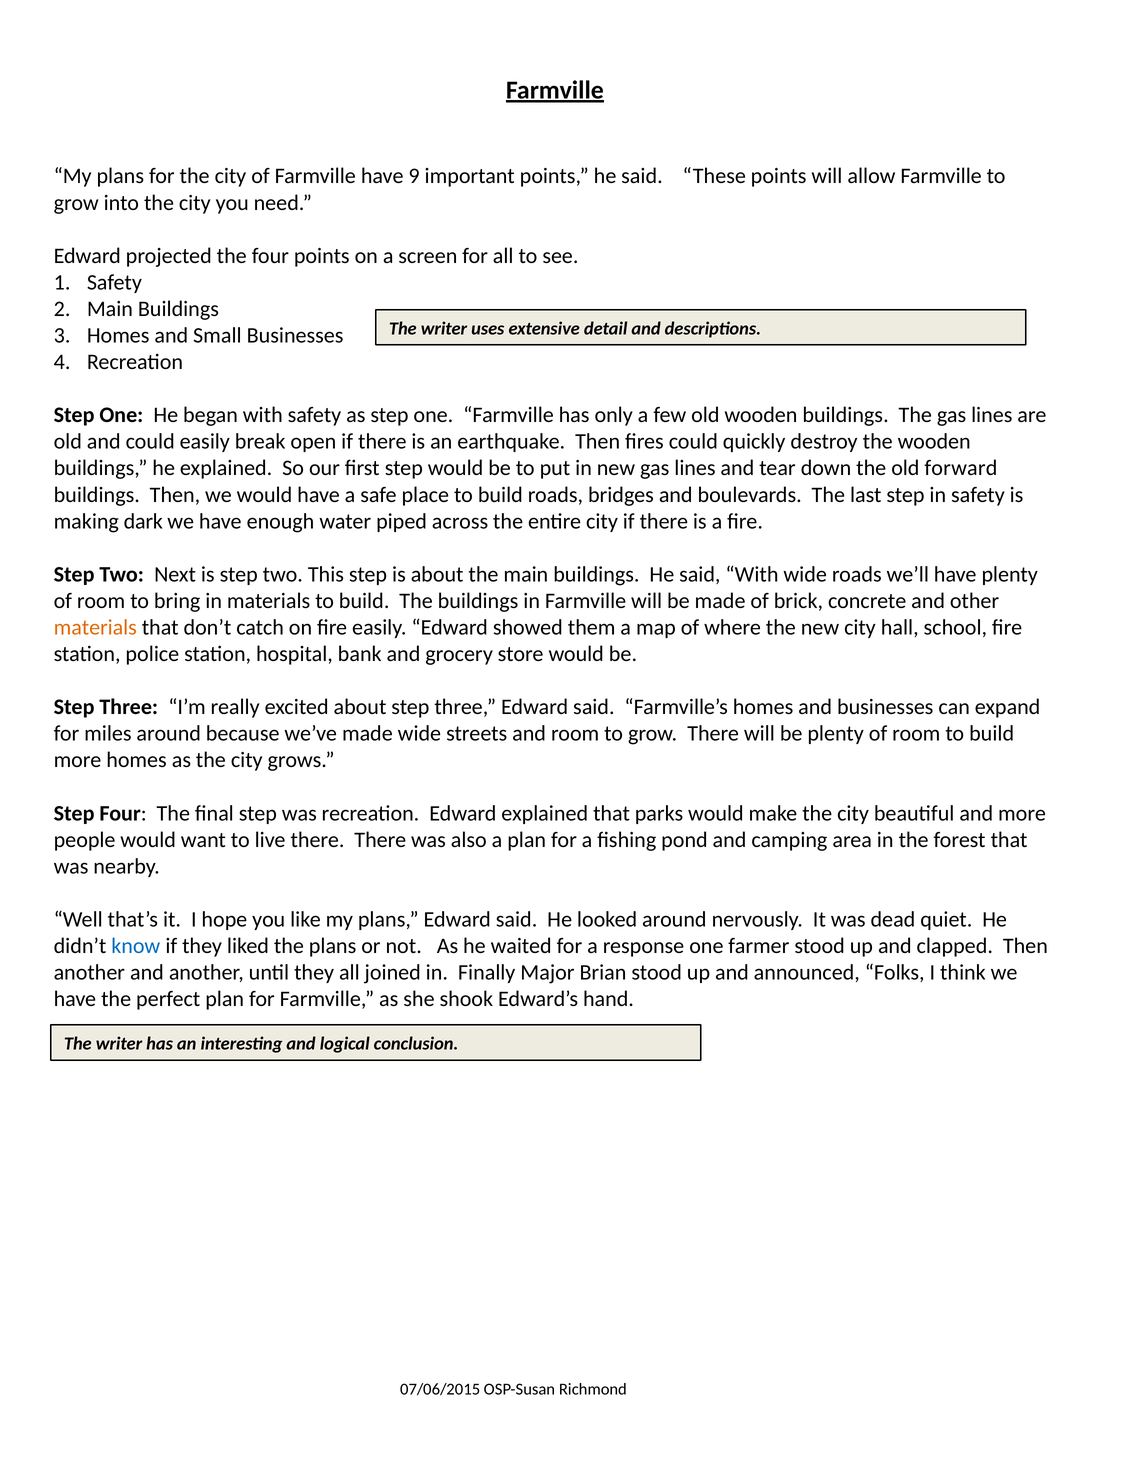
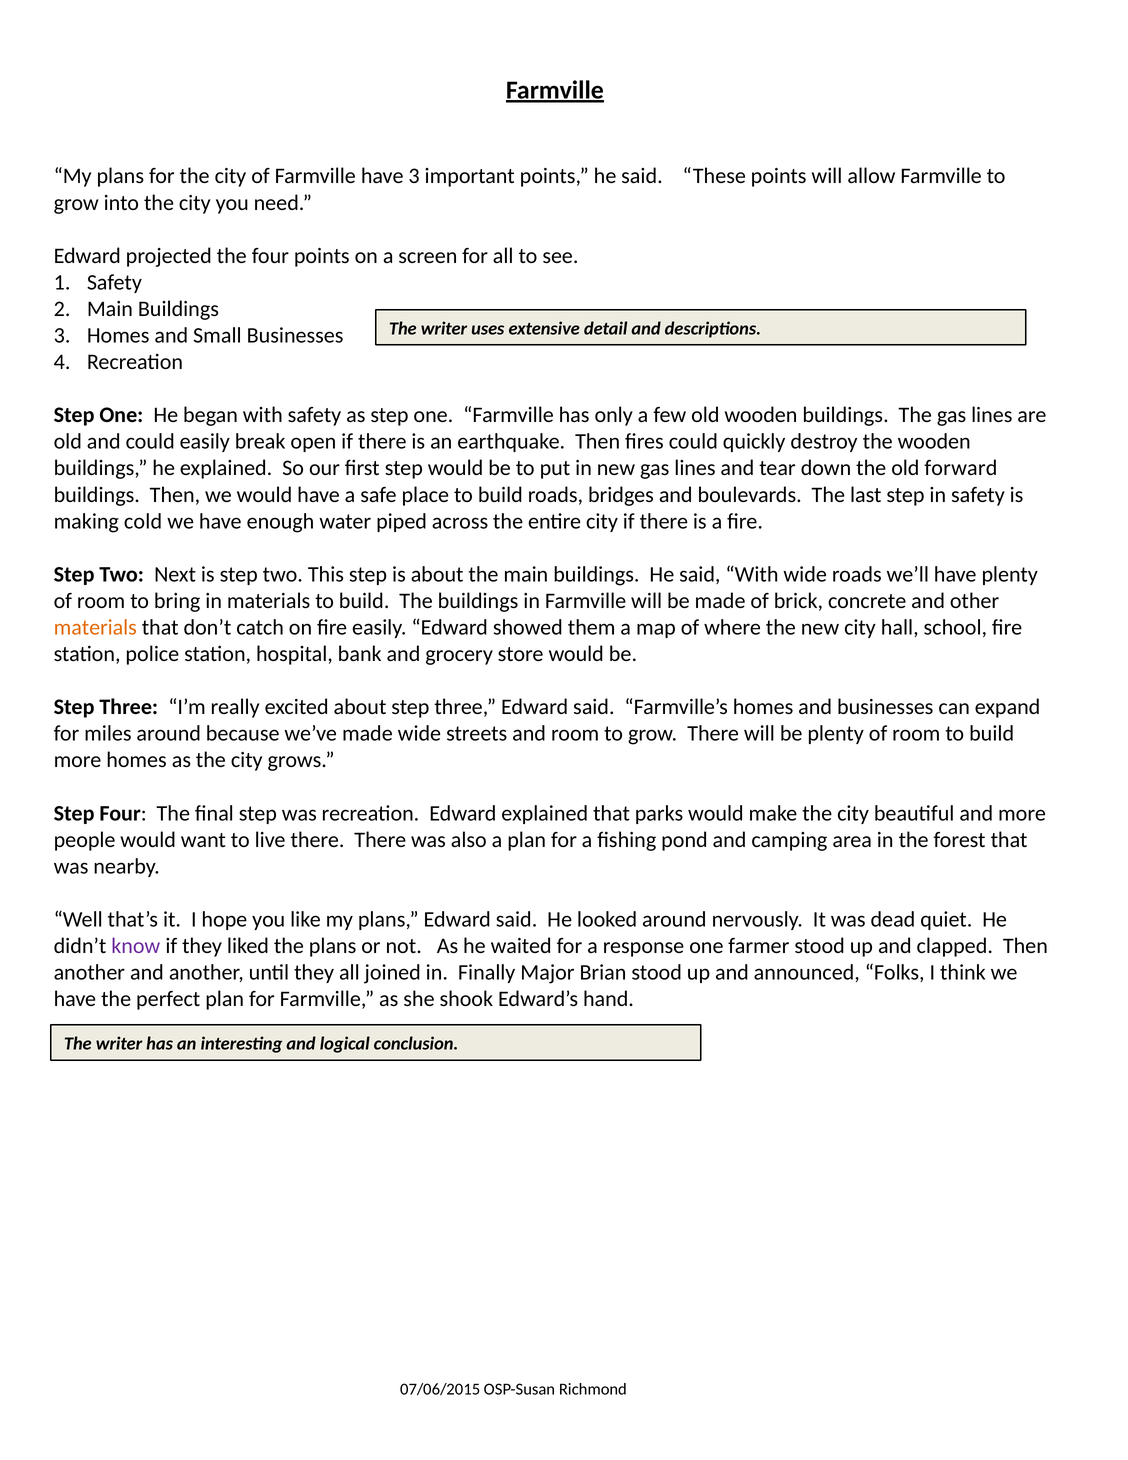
have 9: 9 -> 3
dark: dark -> cold
know colour: blue -> purple
